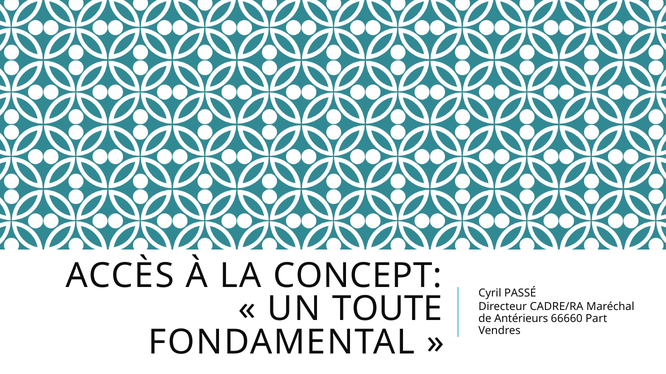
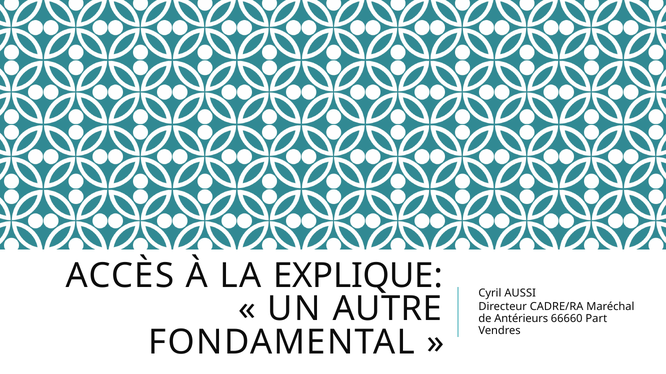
CONCEPT: CONCEPT -> EXPLIQUE
PASSÉ: PASSÉ -> AUSSI
TOUTE: TOUTE -> AUTRE
